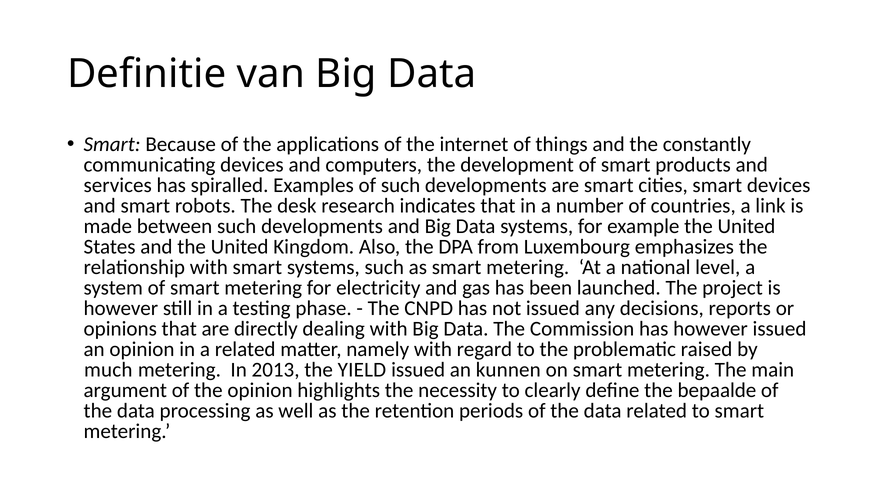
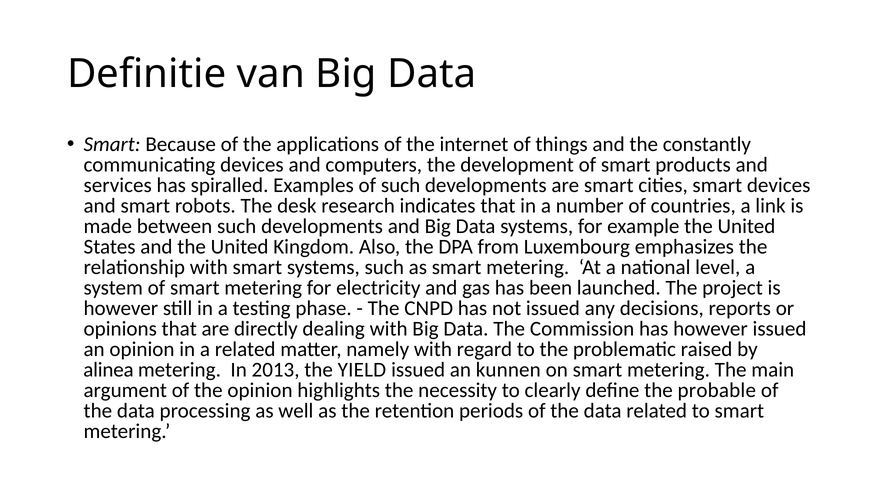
much: much -> alinea
bepaalde: bepaalde -> probable
